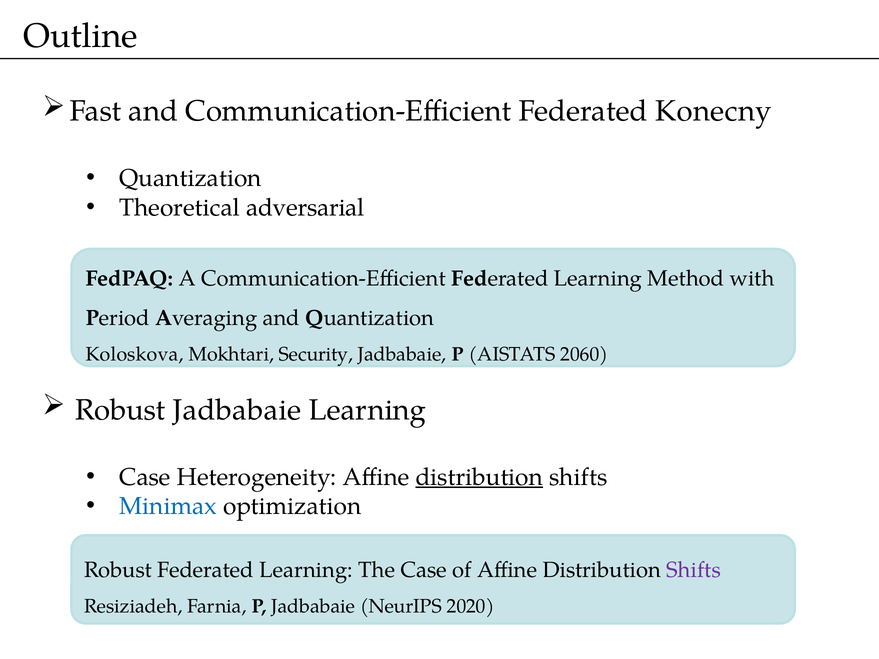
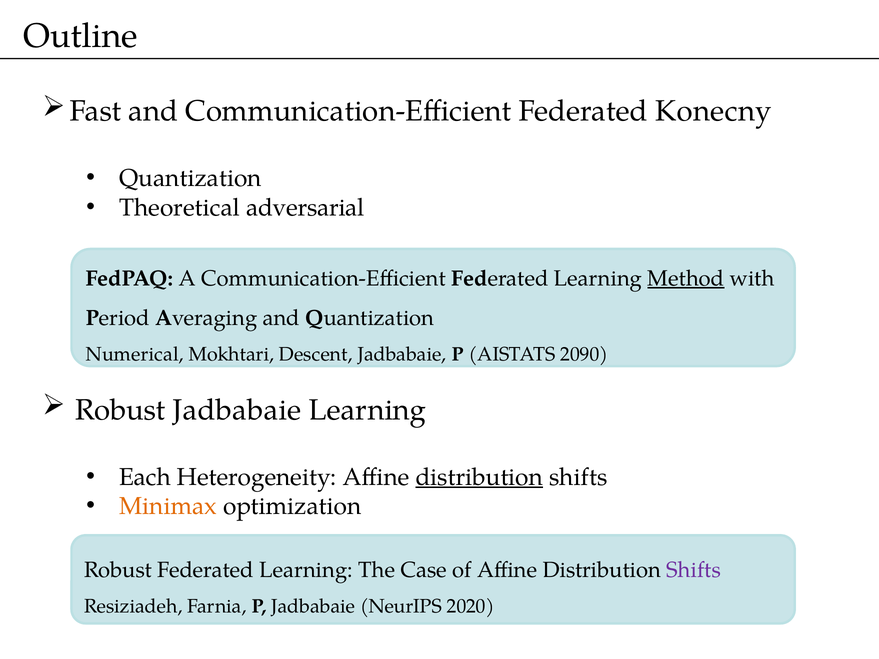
Method underline: none -> present
Koloskova: Koloskova -> Numerical
Security: Security -> Descent
2060: 2060 -> 2090
Case at (145, 477): Case -> Each
Minimax colour: blue -> orange
